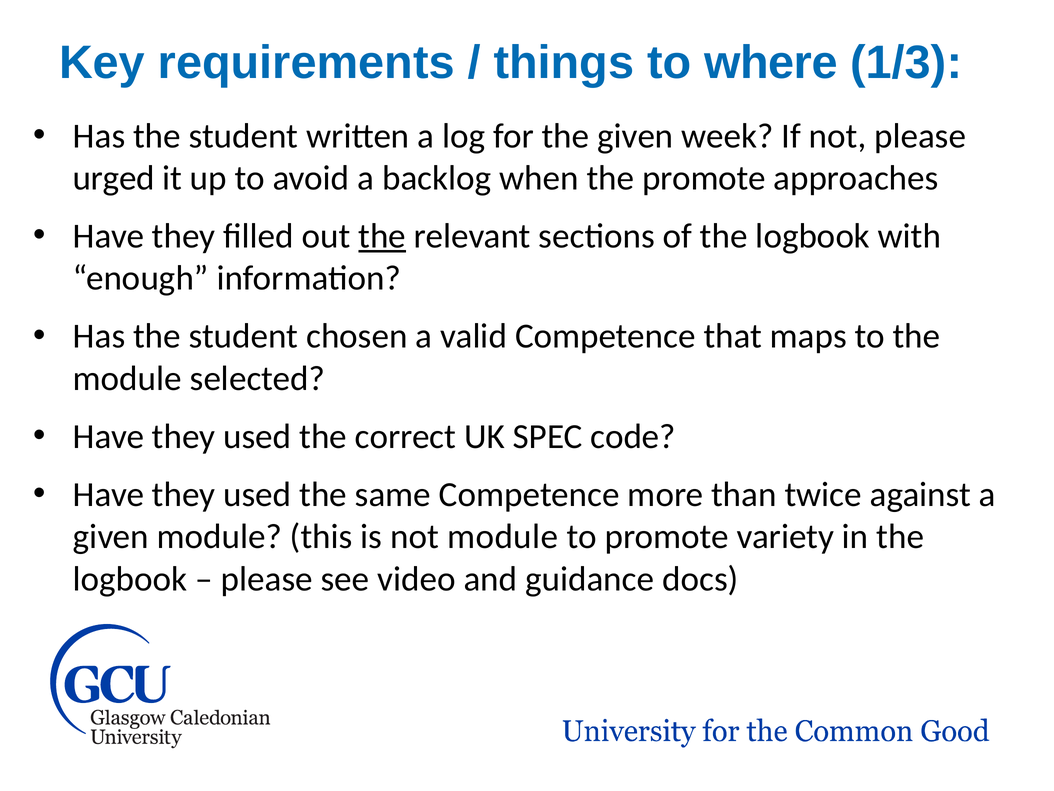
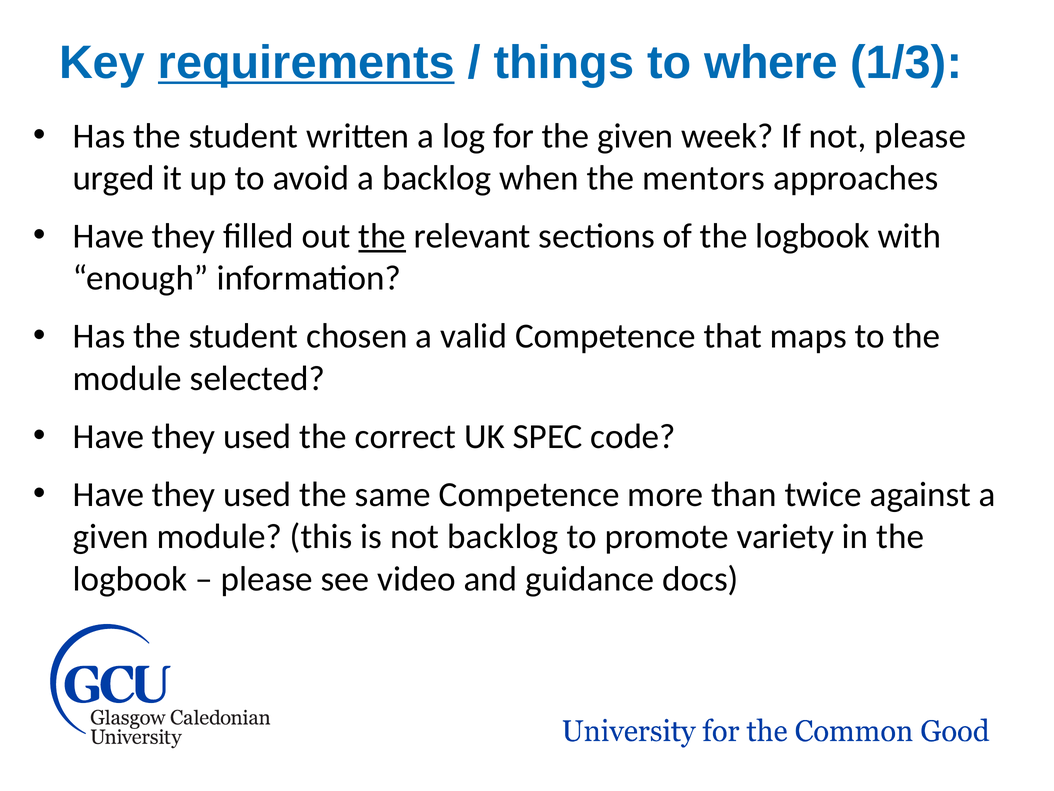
requirements underline: none -> present
the promote: promote -> mentors
not module: module -> backlog
